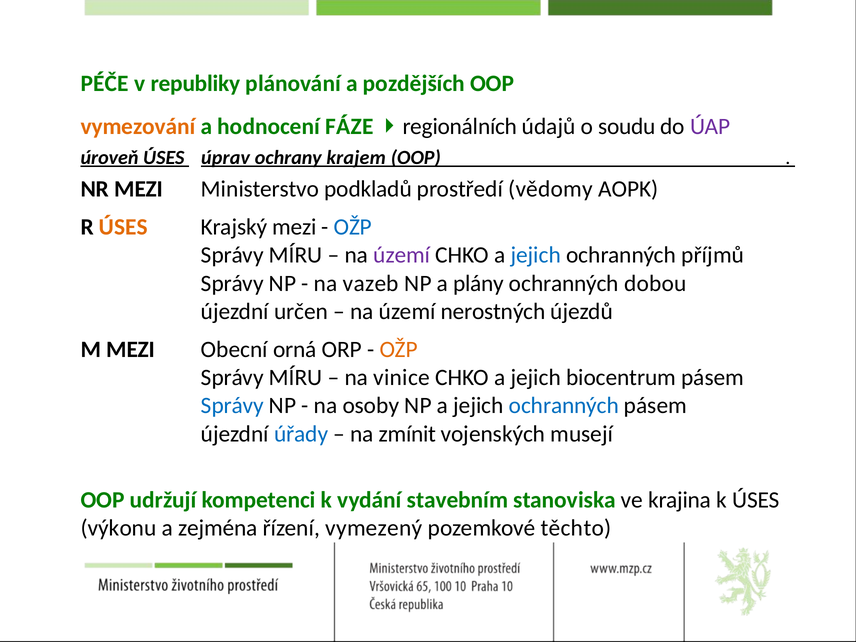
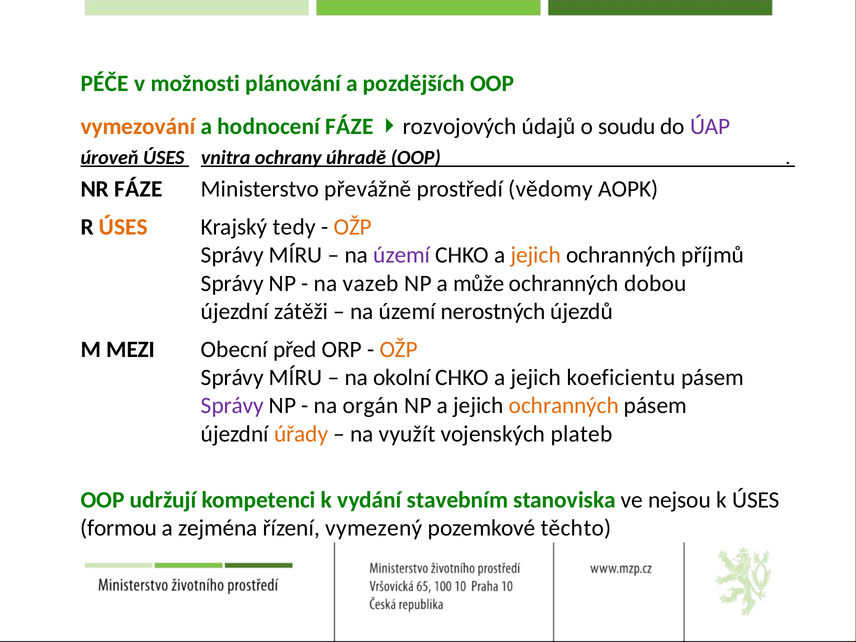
republiky: republiky -> možnosti
regionálních: regionálních -> rozvojových
úprav: úprav -> vnitra
krajem: krajem -> úhradě
NR MEZI: MEZI -> FÁZE
podkladů: podkladů -> převážně
Krajský mezi: mezi -> tedy
OŽP at (353, 227) colour: blue -> orange
jejich at (536, 255) colour: blue -> orange
plány: plány -> může
určen: určen -> zátěži
orná: orná -> před
vinice: vinice -> okolní
biocentrum: biocentrum -> koeficientu
Správy at (232, 406) colour: blue -> purple
osoby: osoby -> orgán
ochranných at (564, 406) colour: blue -> orange
úřady colour: blue -> orange
zmínit: zmínit -> využít
musejí: musejí -> plateb
krajina: krajina -> nejsou
výkonu: výkonu -> formou
